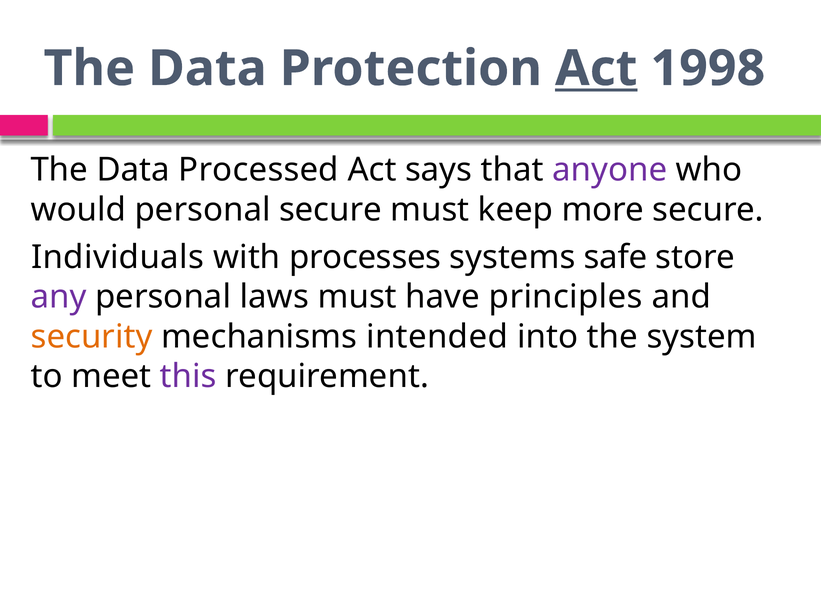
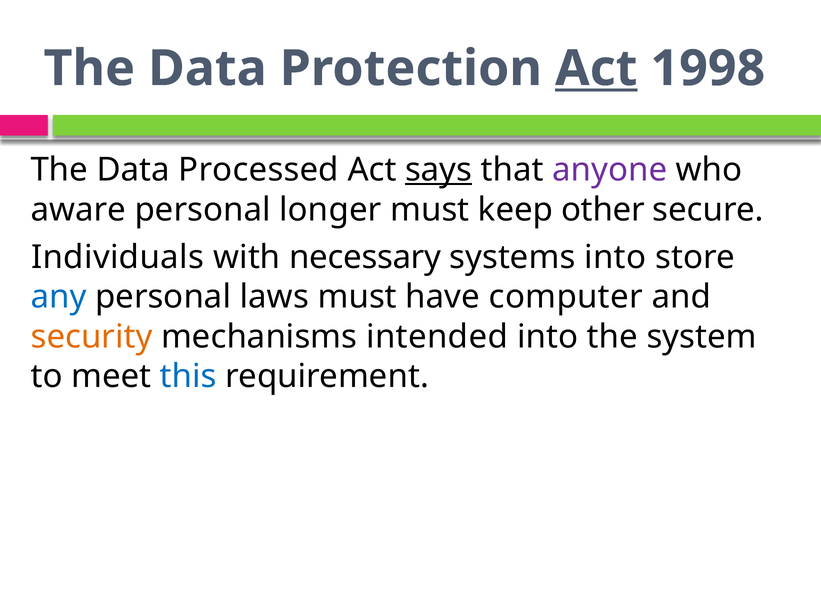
says underline: none -> present
would: would -> aware
personal secure: secure -> longer
more: more -> other
processes: processes -> necessary
systems safe: safe -> into
any colour: purple -> blue
principles: principles -> computer
this colour: purple -> blue
